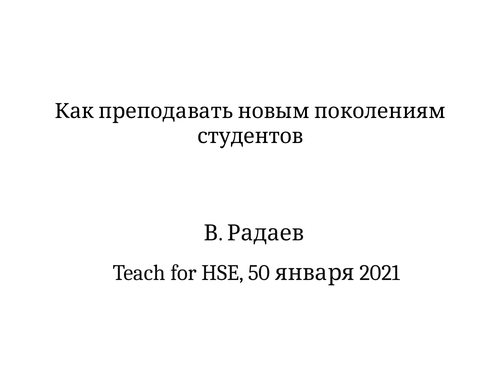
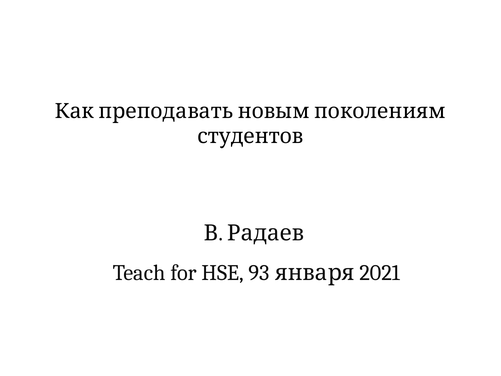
50: 50 -> 93
